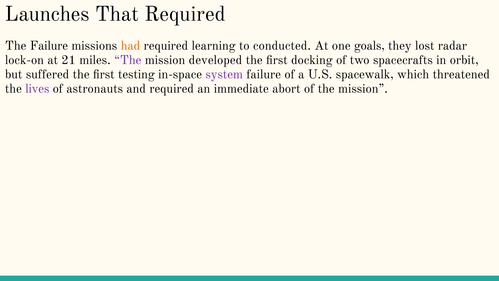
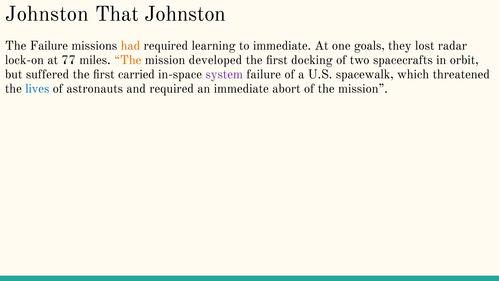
Launches at (47, 14): Launches -> Johnston
That Required: Required -> Johnston
to conducted: conducted -> immediate
21: 21 -> 77
The at (128, 60) colour: purple -> orange
testing: testing -> carried
lives colour: purple -> blue
